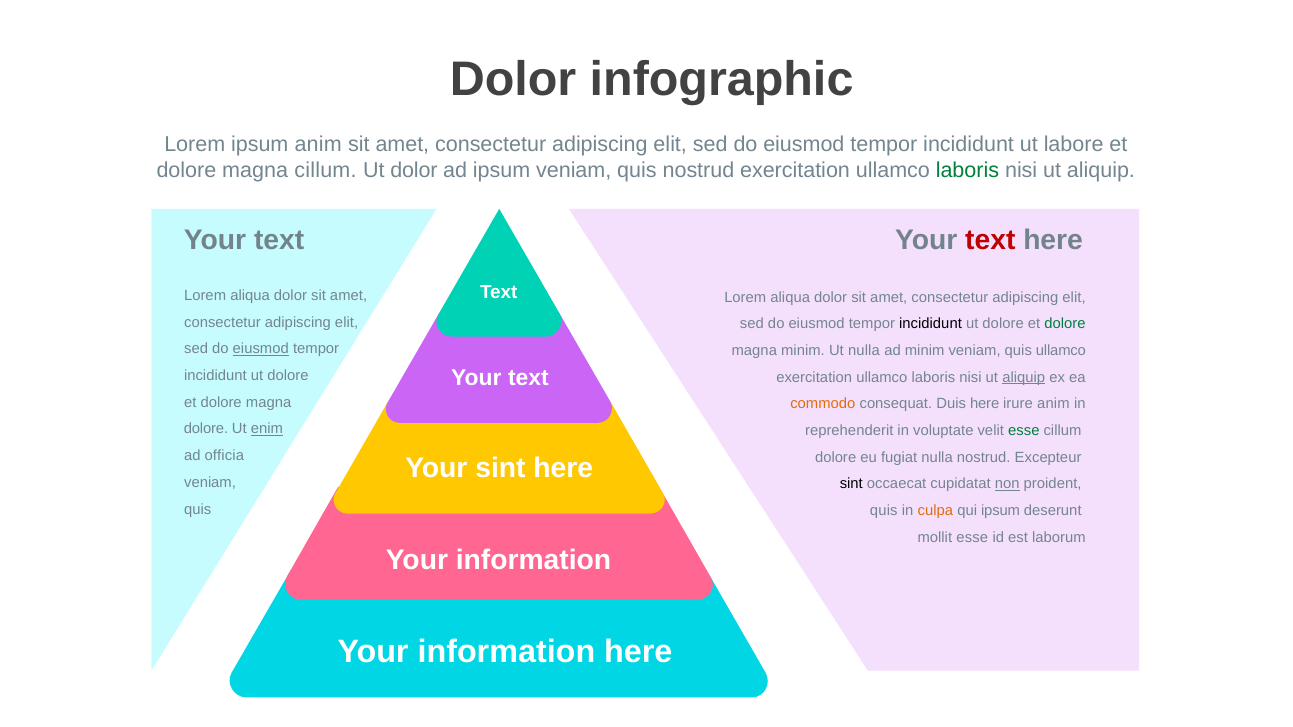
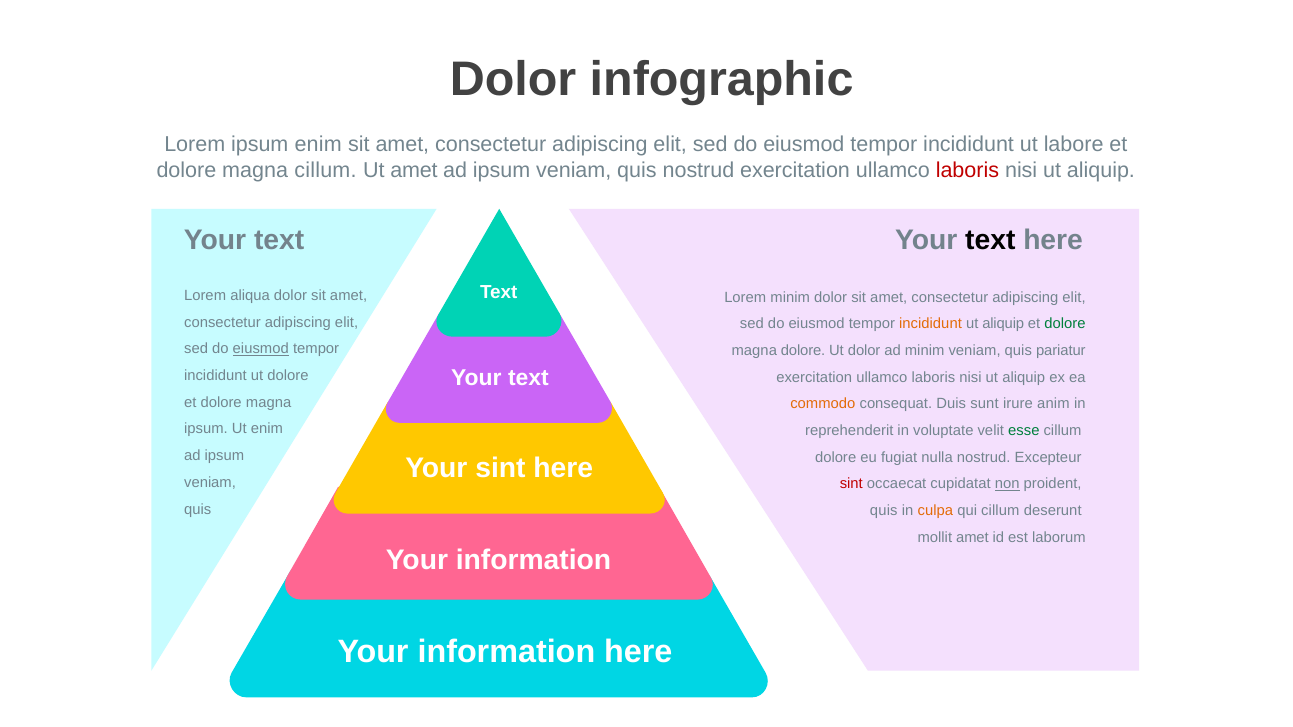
ipsum anim: anim -> enim
Ut dolor: dolor -> amet
laboris at (967, 171) colour: green -> red
text at (990, 241) colour: red -> black
aliqua at (790, 297): aliqua -> minim
incididunt at (930, 324) colour: black -> orange
dolore at (1003, 324): dolore -> aliquip
magna minim: minim -> dolore
Ut nulla: nulla -> dolor
quis ullamco: ullamco -> pariatur
aliquip at (1024, 378) underline: present -> none
Duis here: here -> sunt
dolore at (206, 429): dolore -> ipsum
enim at (267, 429) underline: present -> none
officia at (224, 456): officia -> ipsum
sint at (851, 484) colour: black -> red
qui ipsum: ipsum -> cillum
mollit esse: esse -> amet
